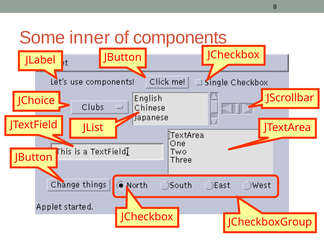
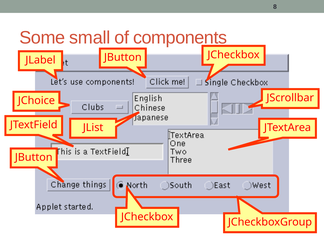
inner: inner -> small
